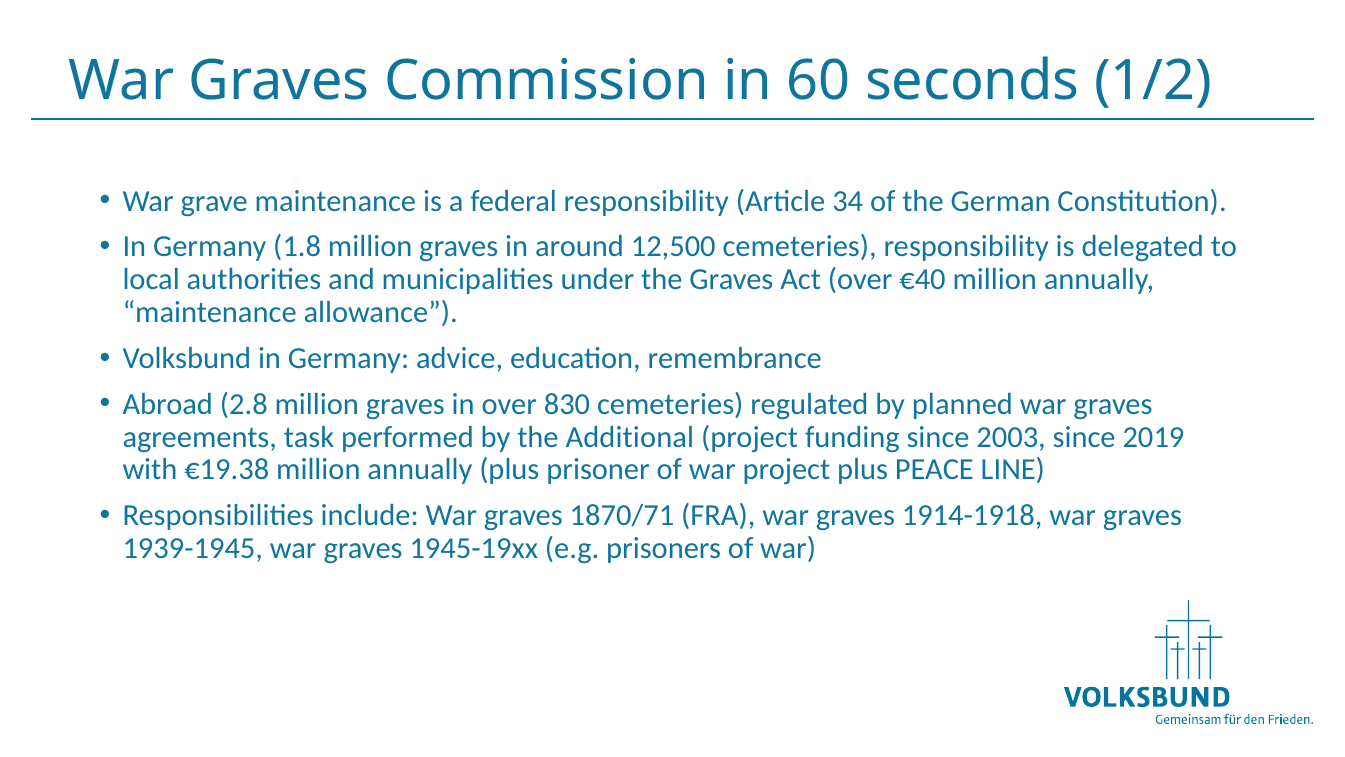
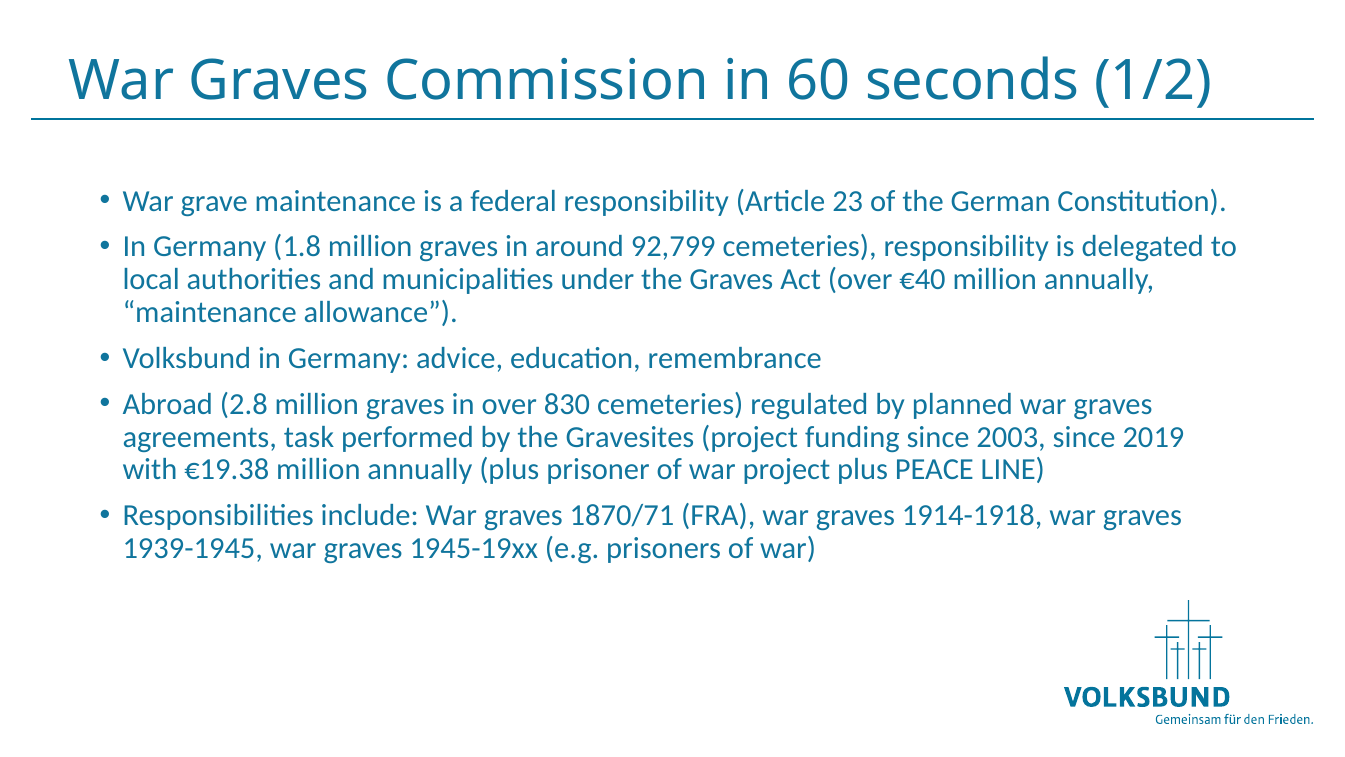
34: 34 -> 23
12,500: 12,500 -> 92,799
Additional: Additional -> Gravesites
